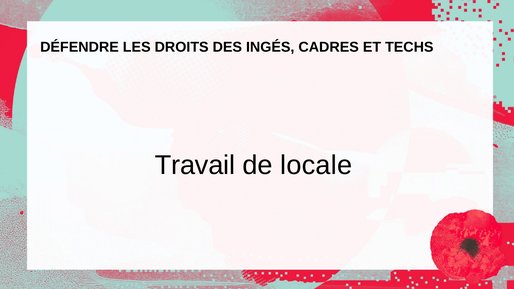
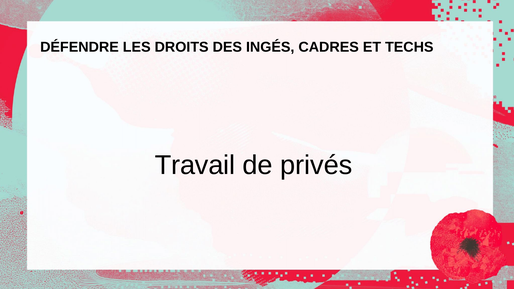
locale: locale -> privés
